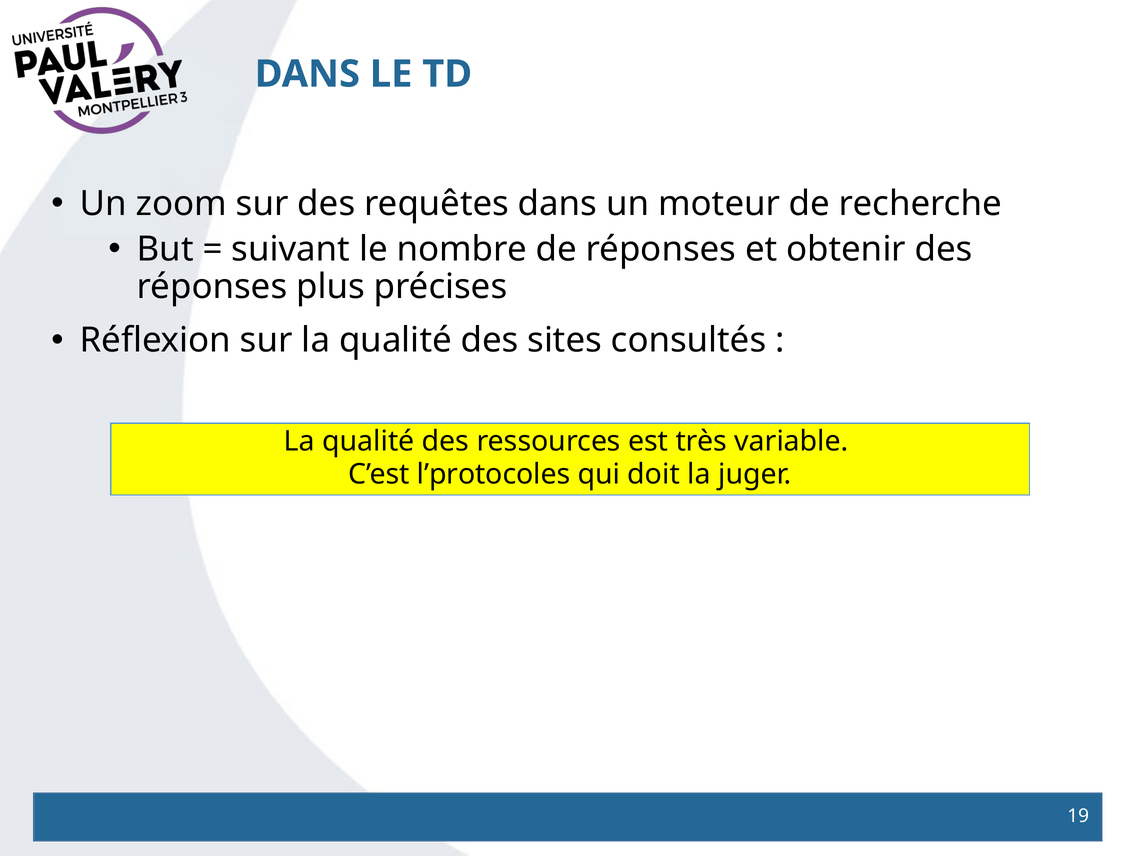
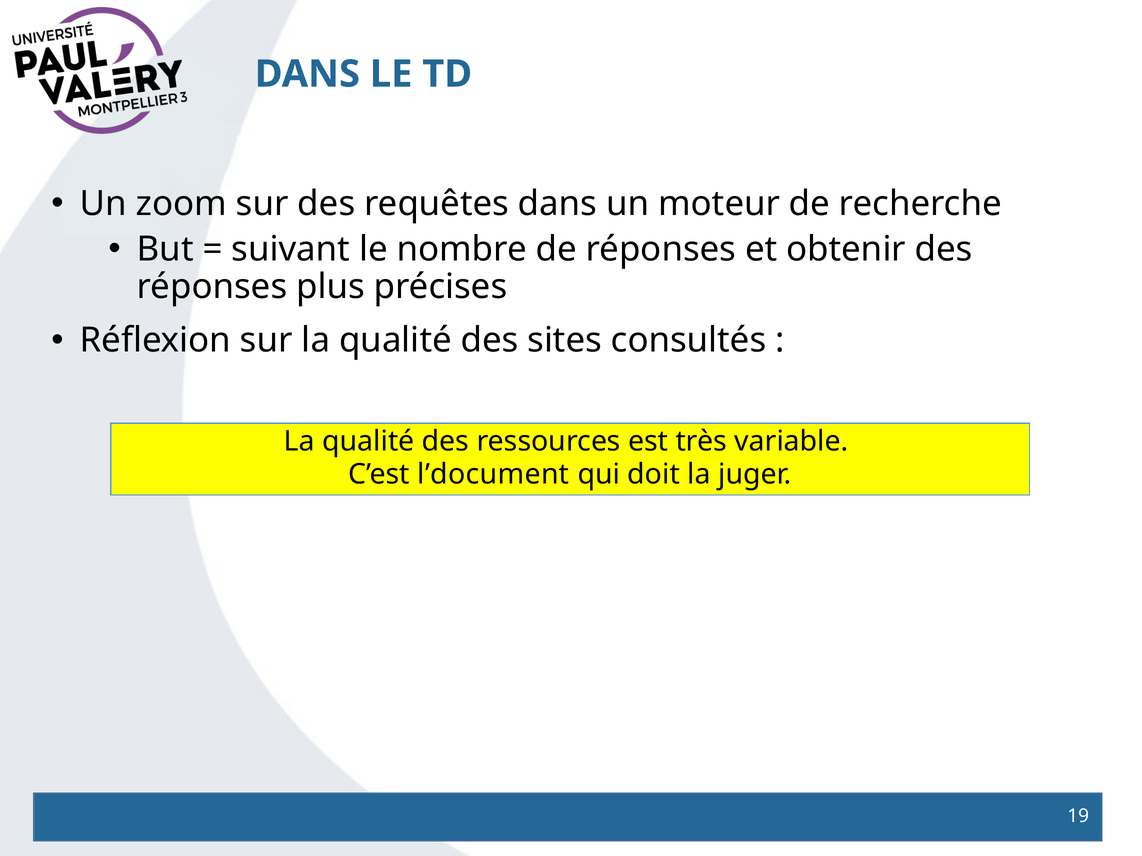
l’protocoles: l’protocoles -> l’document
